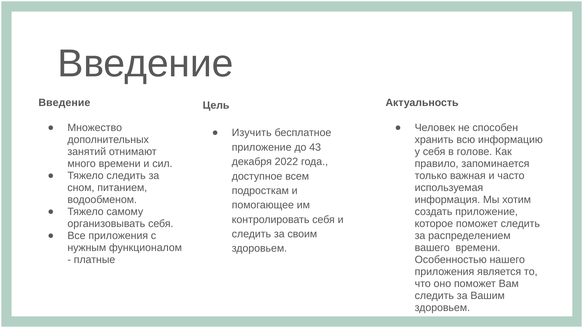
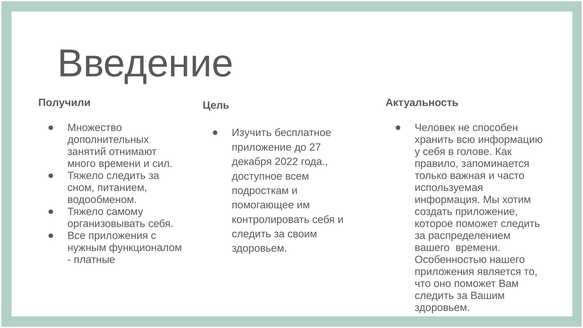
Введение at (64, 103): Введение -> Получили
43: 43 -> 27
